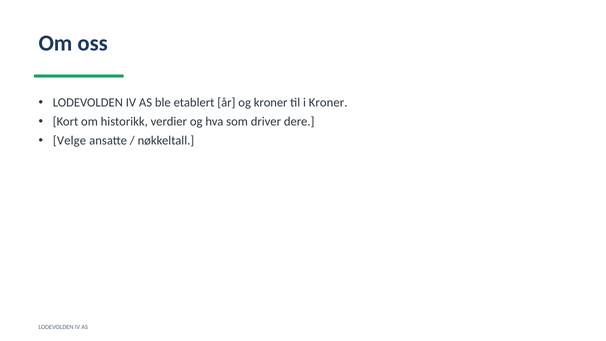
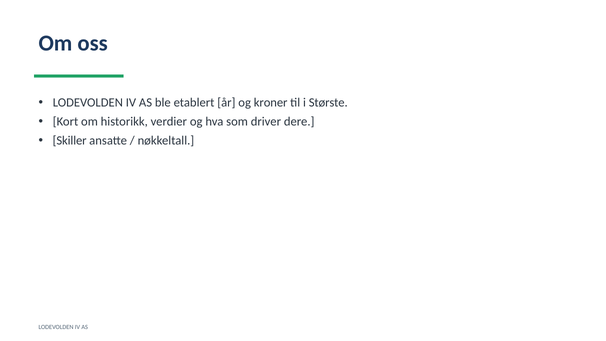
i Kroner: Kroner -> Største
Velge: Velge -> Skiller
